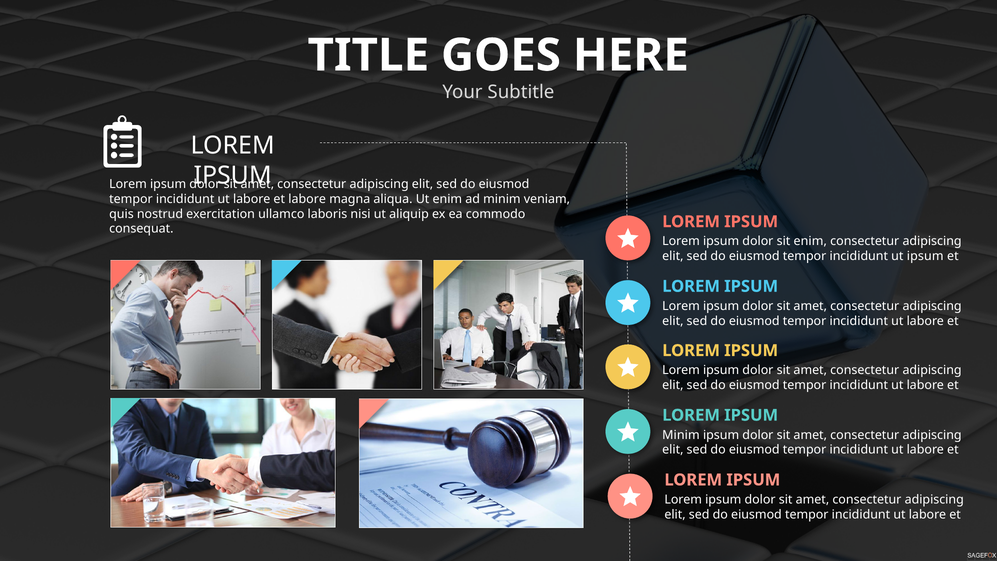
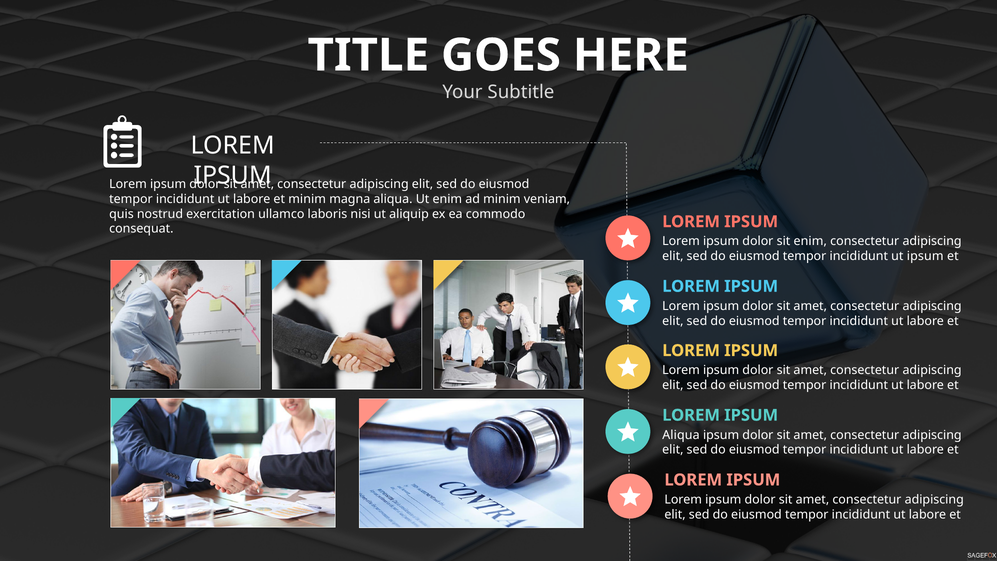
et labore: labore -> minim
Minim at (681, 435): Minim -> Aliqua
